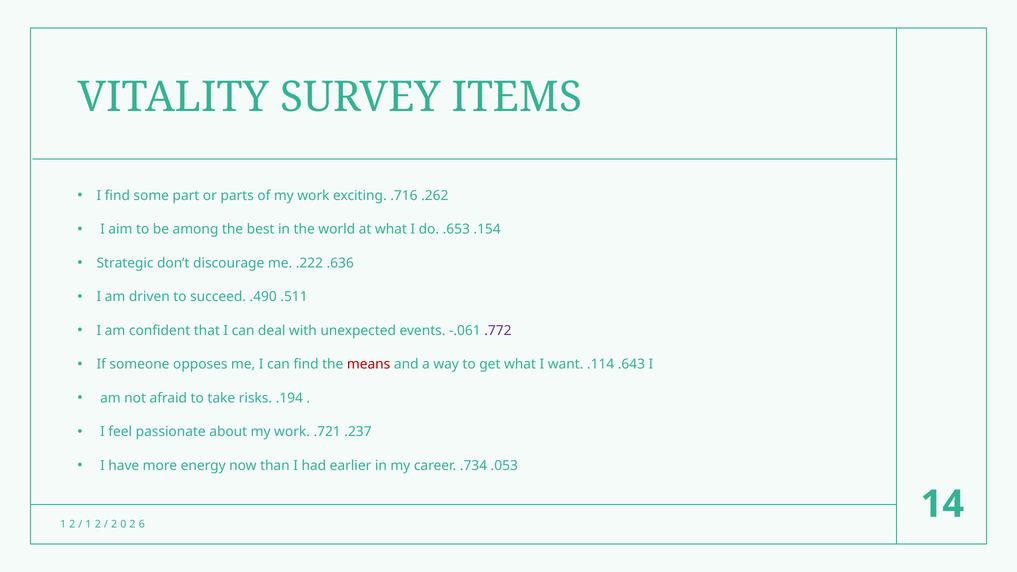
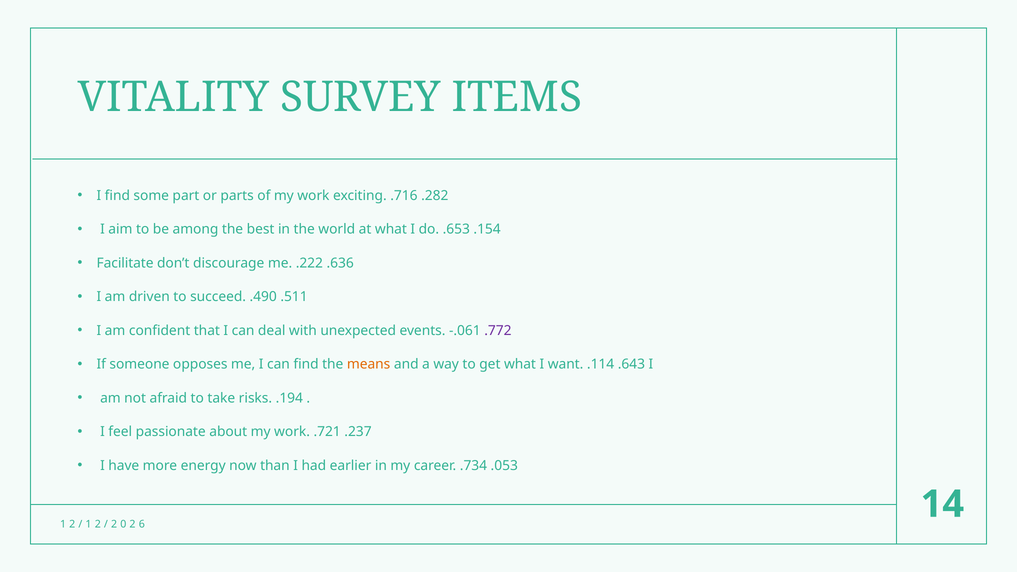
.262: .262 -> .282
Strategic: Strategic -> Facilitate
means colour: red -> orange
